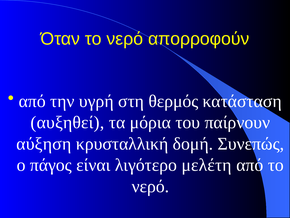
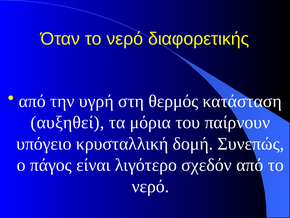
απορροφούν: απορροφούν -> διαφορετικής
αύξηση: αύξηση -> υπόγειο
μελέτη: μελέτη -> σχεδόν
